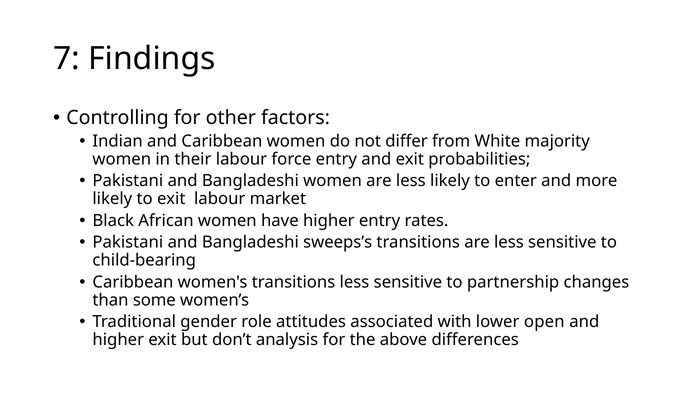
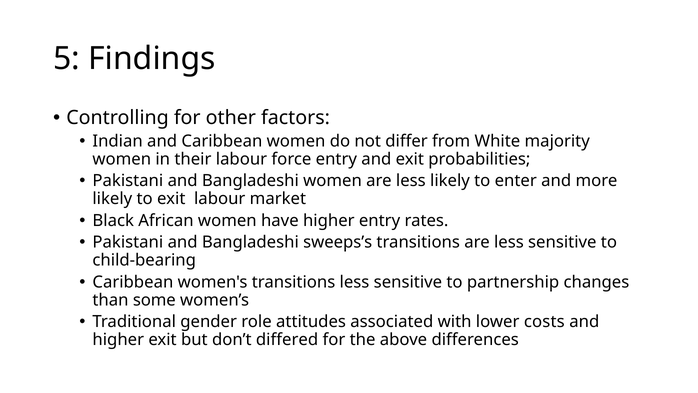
7: 7 -> 5
open: open -> costs
analysis: analysis -> differed
